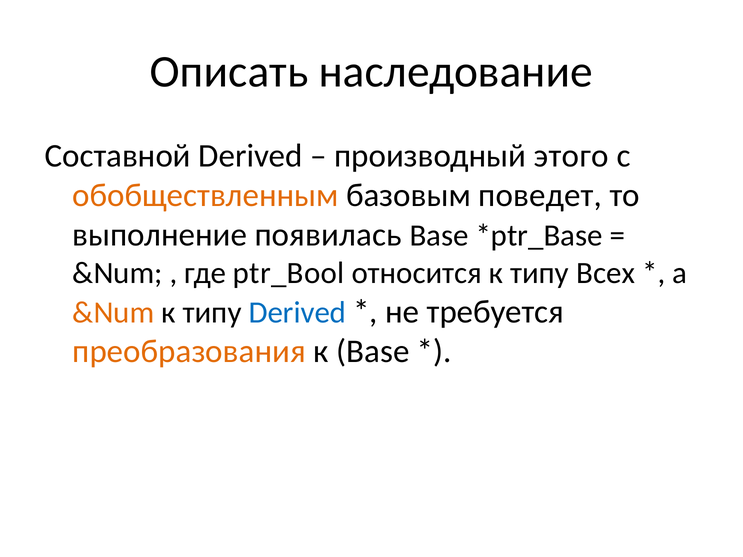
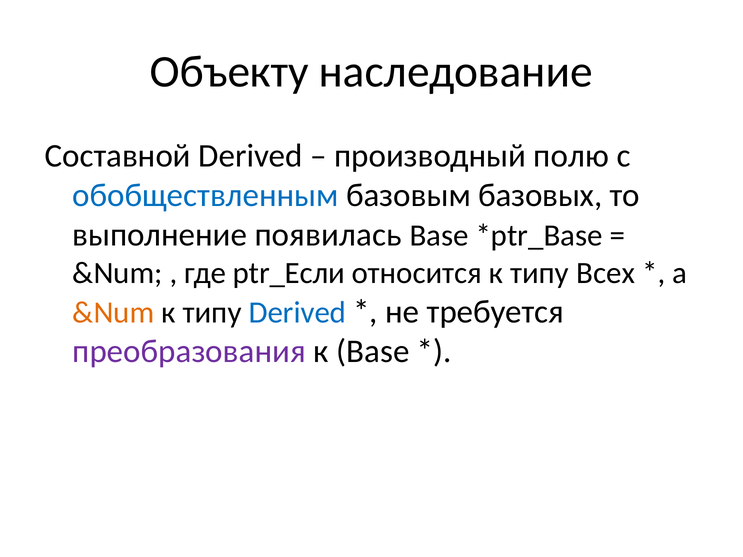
Описать: Описать -> Объекту
этого: этого -> полю
обобществленным colour: orange -> blue
поведет: поведет -> базовых
ptr_Bool: ptr_Bool -> ptr_Если
преобразования colour: orange -> purple
